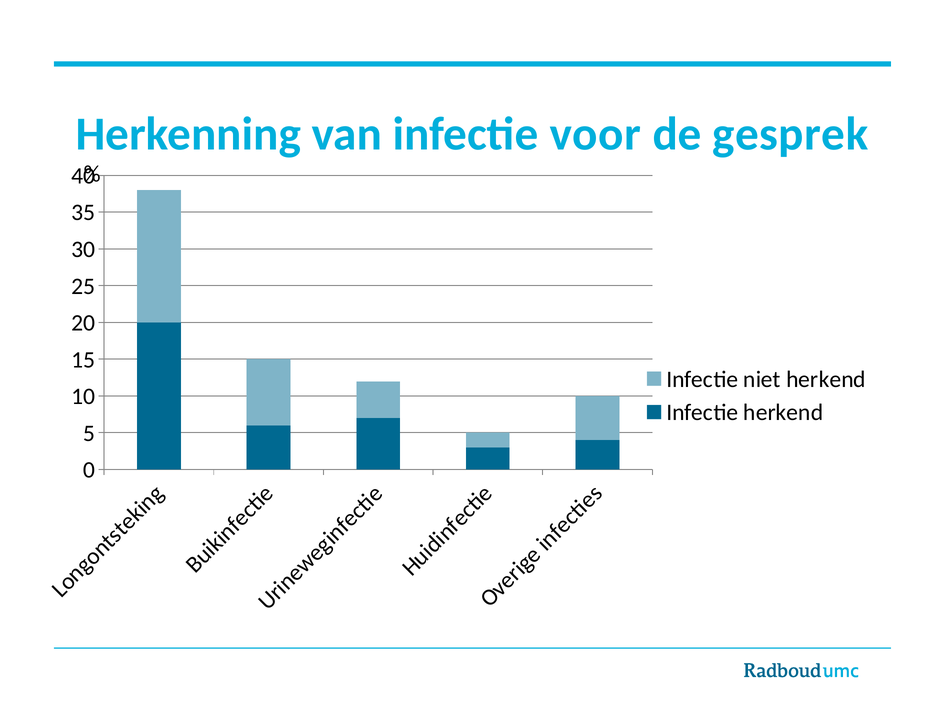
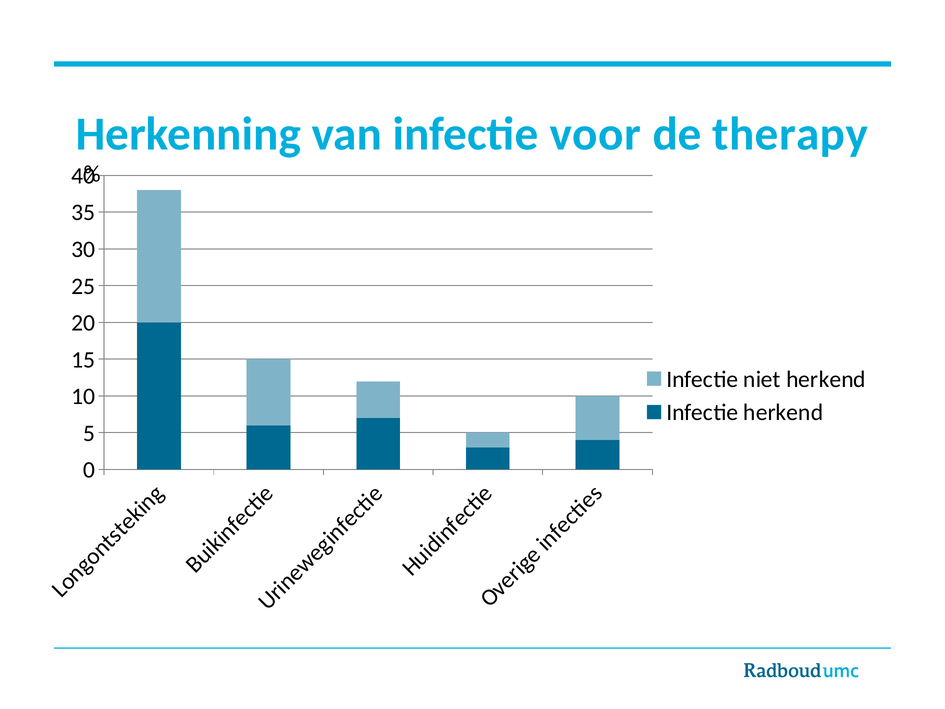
gesprek: gesprek -> therapy
